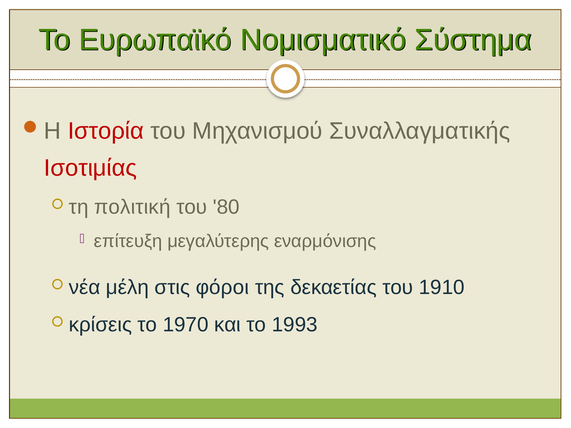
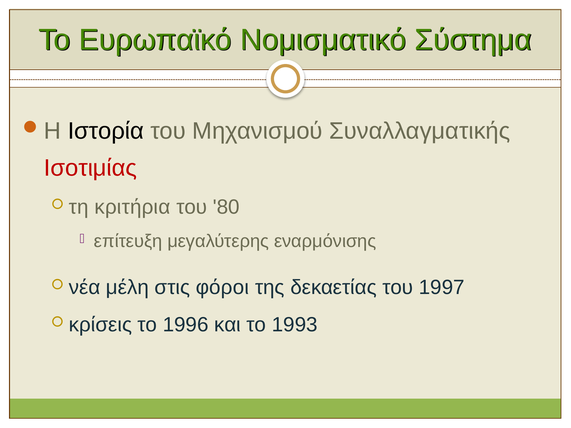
Ιστορία colour: red -> black
πολιτική: πολιτική -> κριτήρια
1910: 1910 -> 1997
1970: 1970 -> 1996
